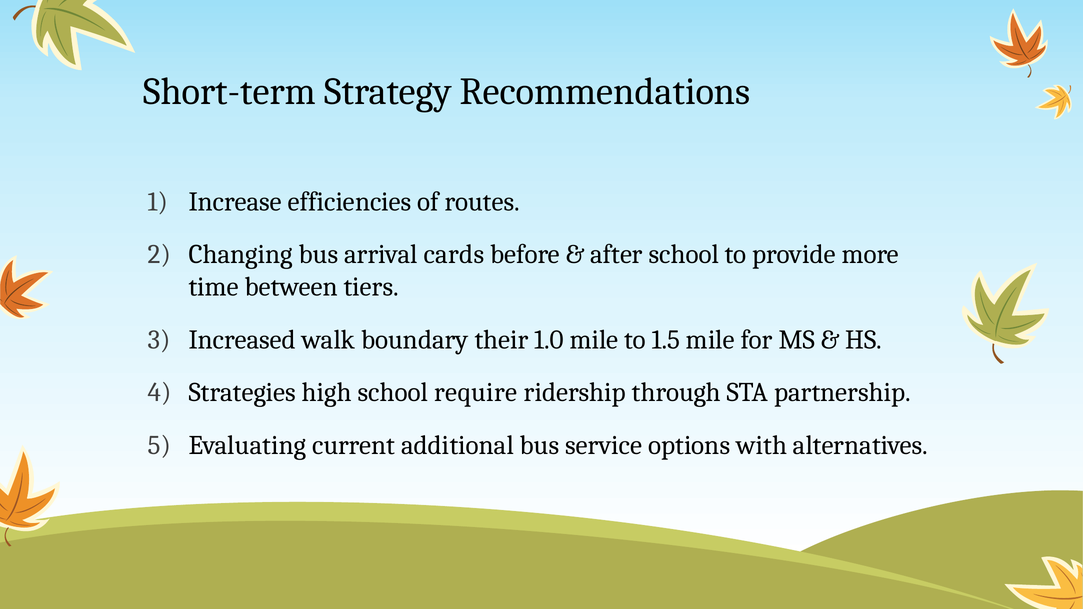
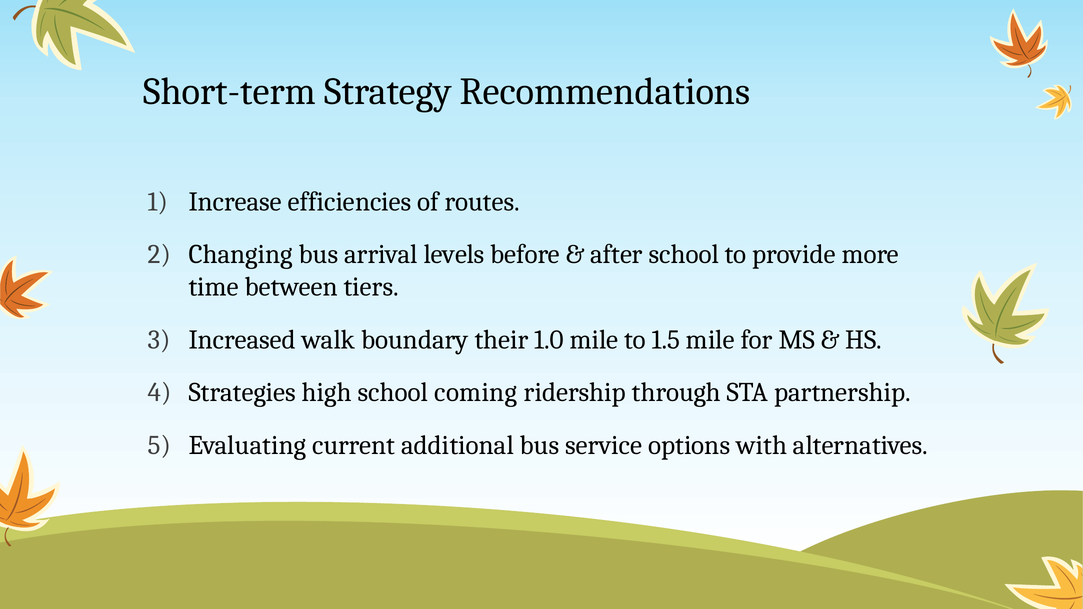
cards: cards -> levels
require: require -> coming
